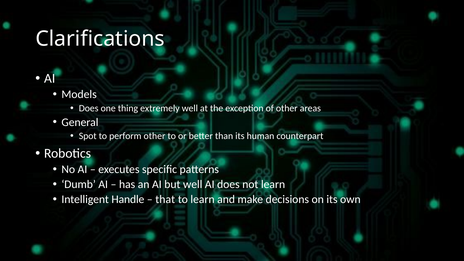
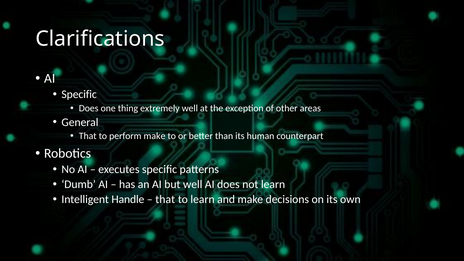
Models at (79, 94): Models -> Specific
Spot at (88, 136): Spot -> That
perform other: other -> make
